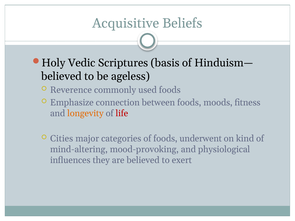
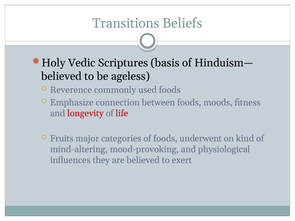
Acquisitive: Acquisitive -> Transitions
longevity colour: orange -> red
Cities: Cities -> Fruits
